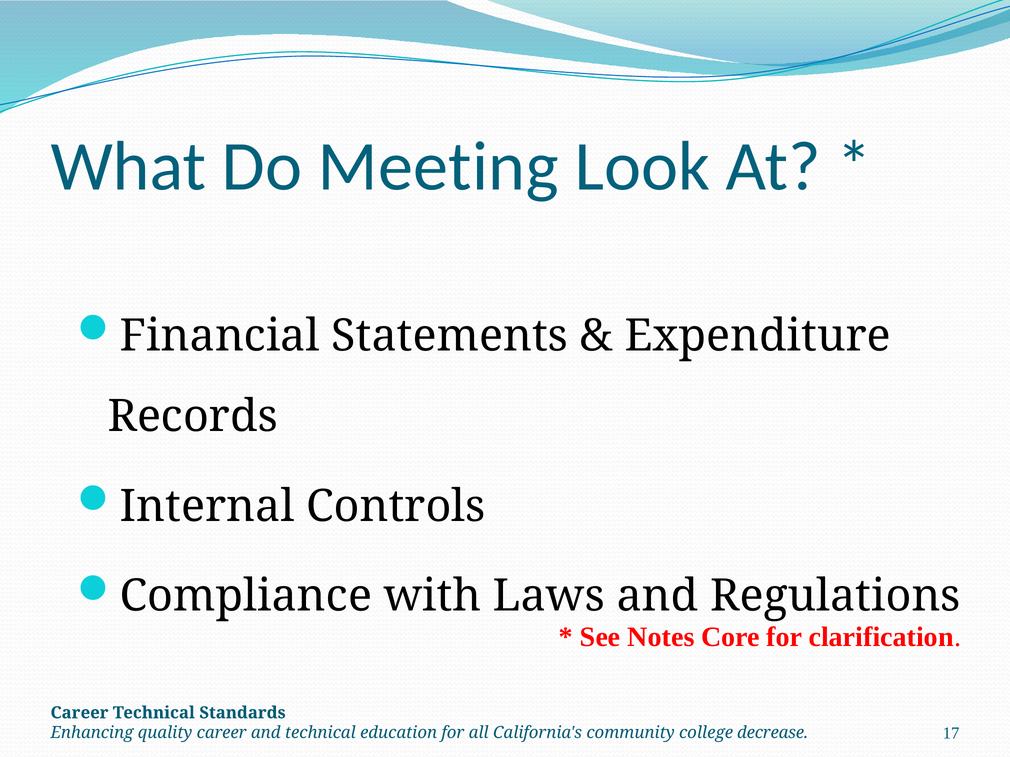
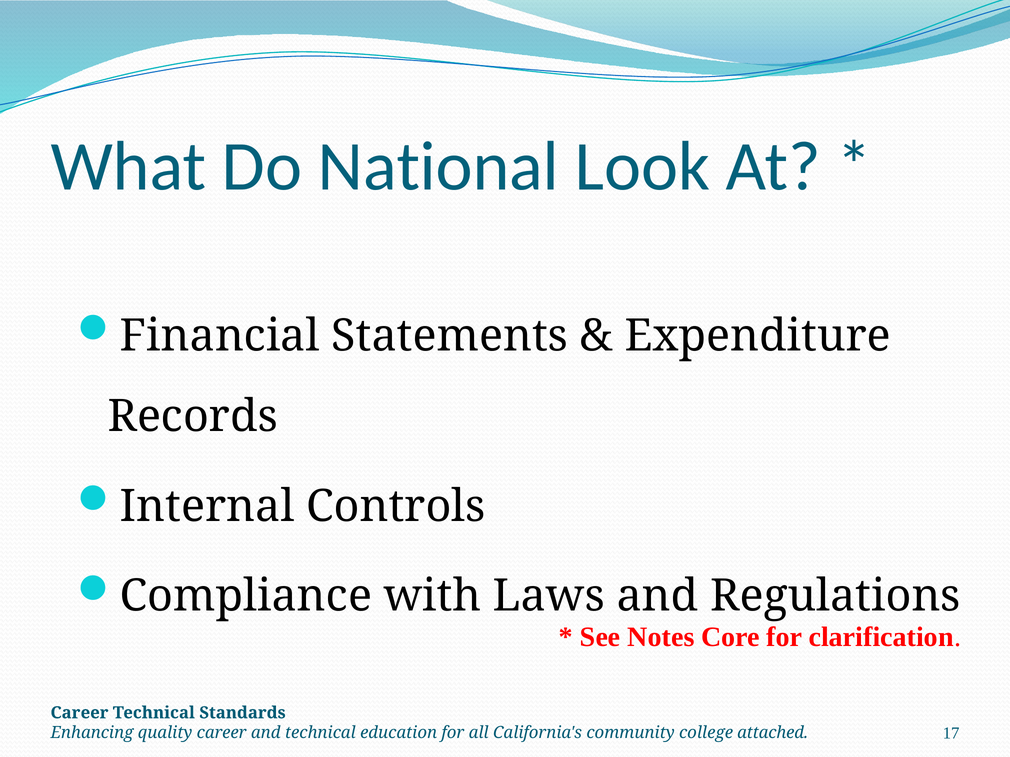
Meeting: Meeting -> National
decrease: decrease -> attached
